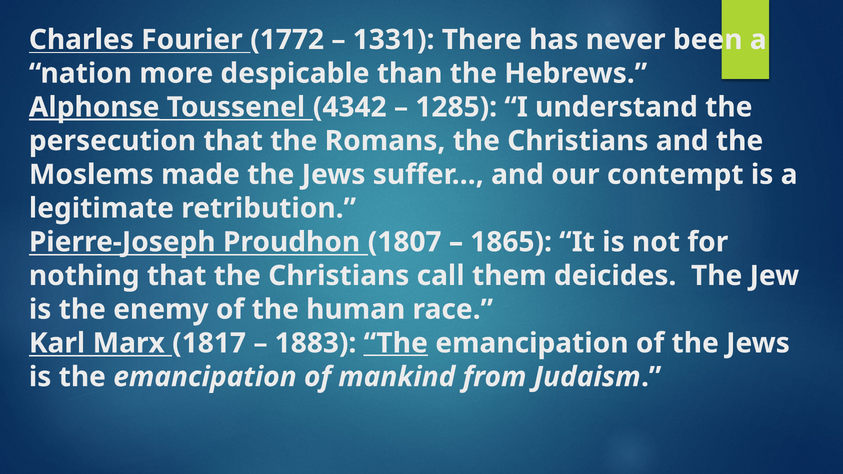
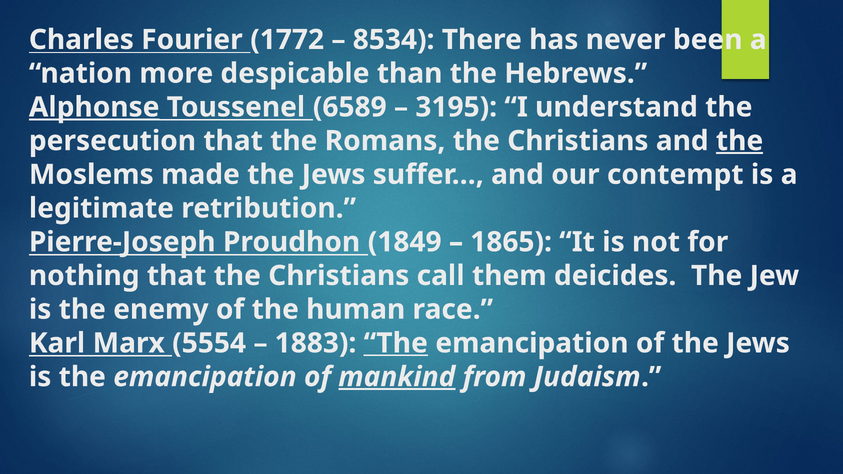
1331: 1331 -> 8534
4342: 4342 -> 6589
1285: 1285 -> 3195
the at (740, 141) underline: none -> present
1807: 1807 -> 1849
1817: 1817 -> 5554
mankind underline: none -> present
